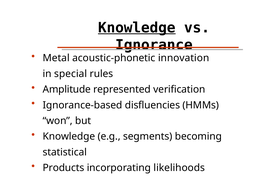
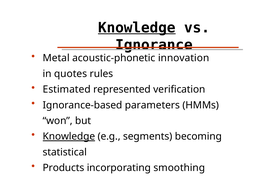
special: special -> quotes
Amplitude: Amplitude -> Estimated
disfluencies: disfluencies -> parameters
Knowledge at (69, 136) underline: none -> present
likelihoods: likelihoods -> smoothing
